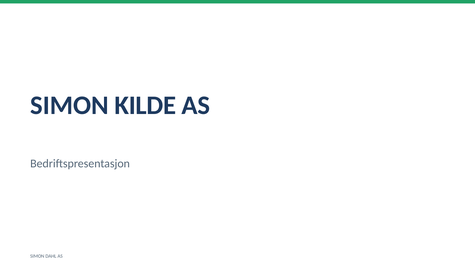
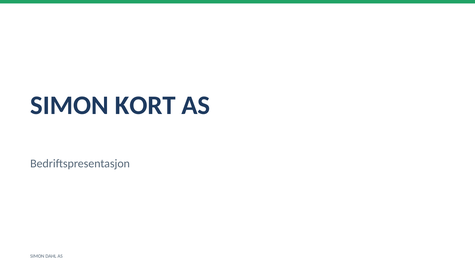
KILDE: KILDE -> KORT
